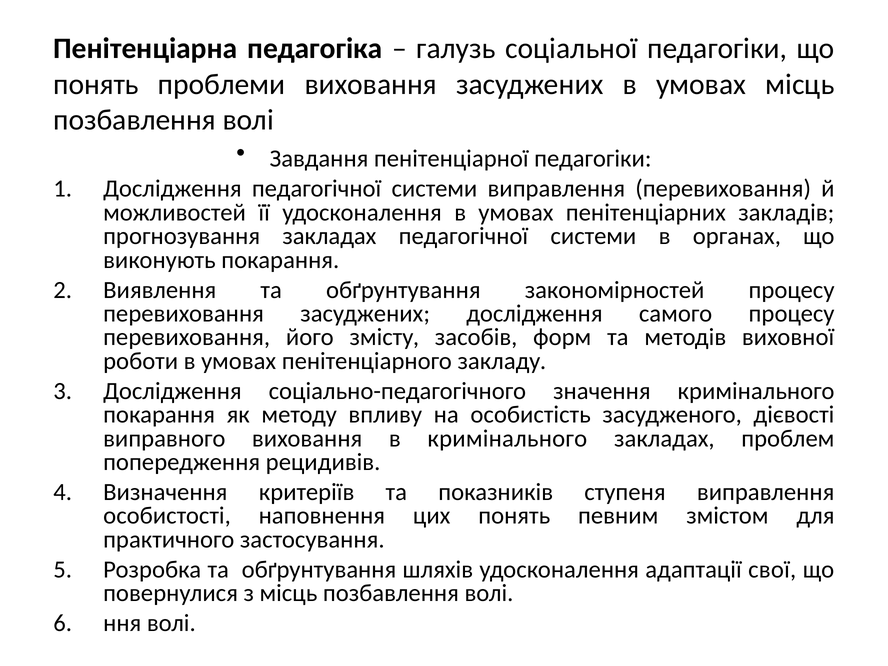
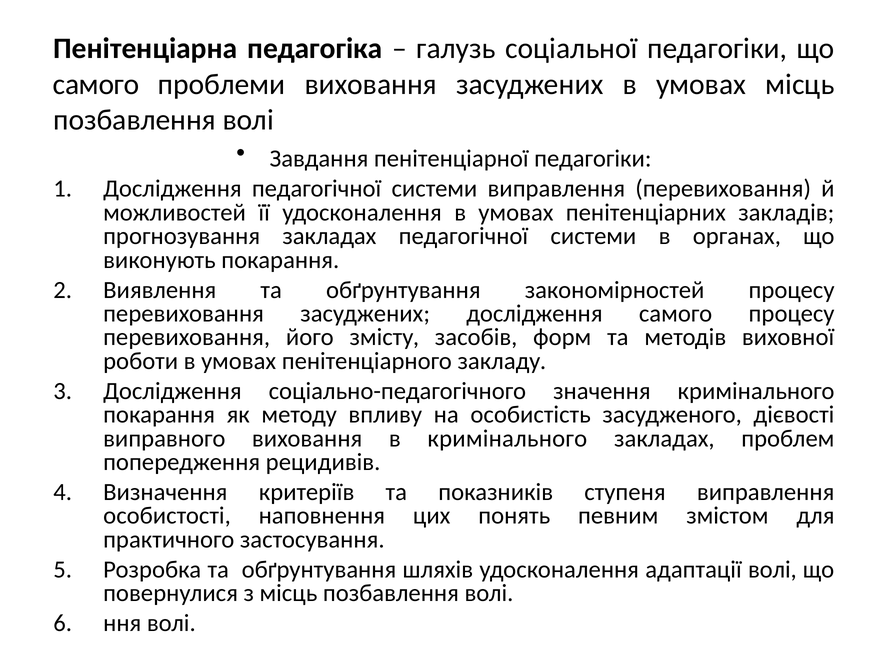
понять at (96, 84): понять -> самого
адаптації свої: свої -> волі
